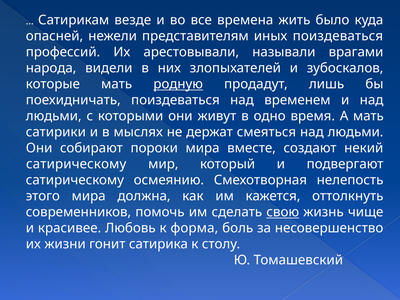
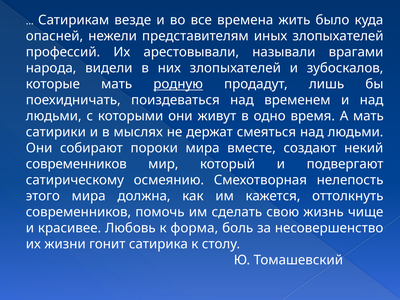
иных поиздеваться: поиздеваться -> злопыхателей
сатирическому at (76, 164): сатирическому -> современников
свою underline: present -> none
